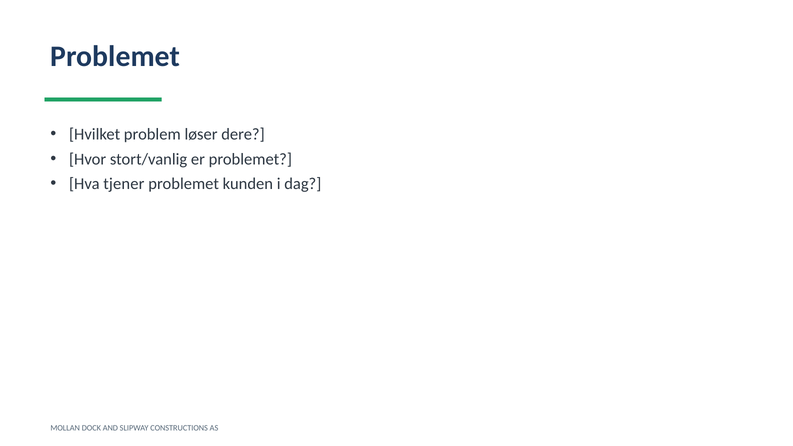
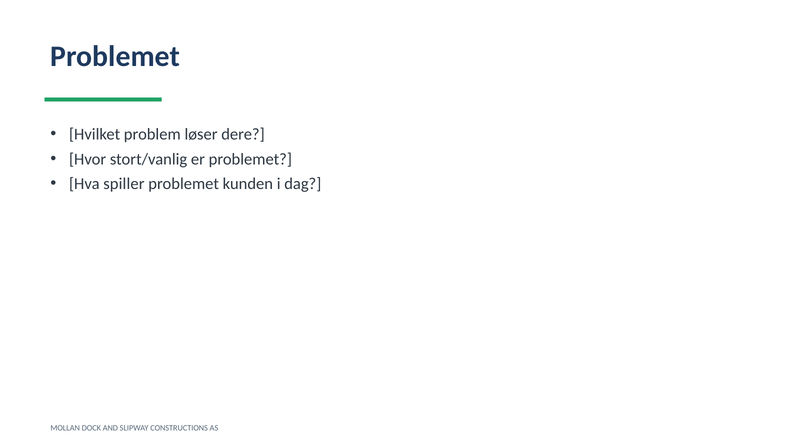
tjener: tjener -> spiller
